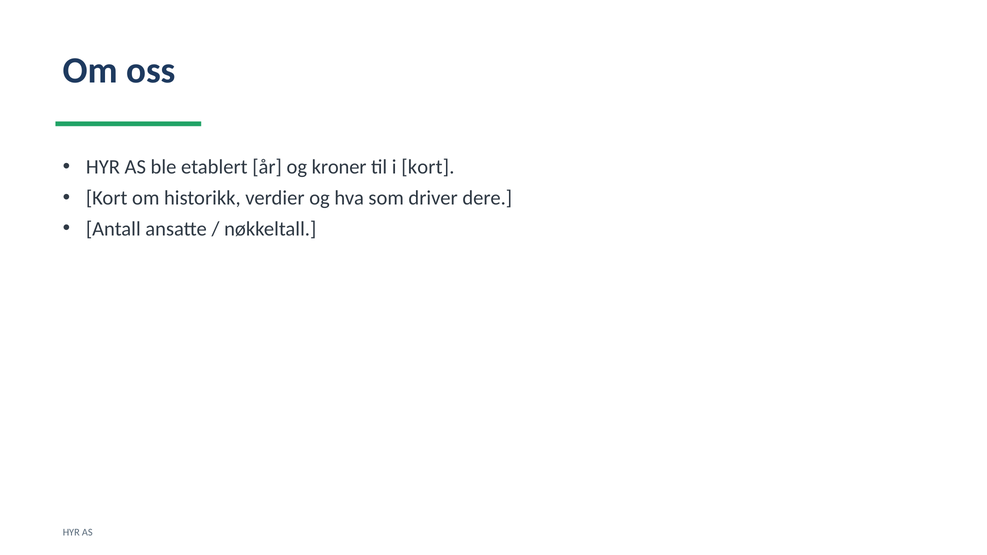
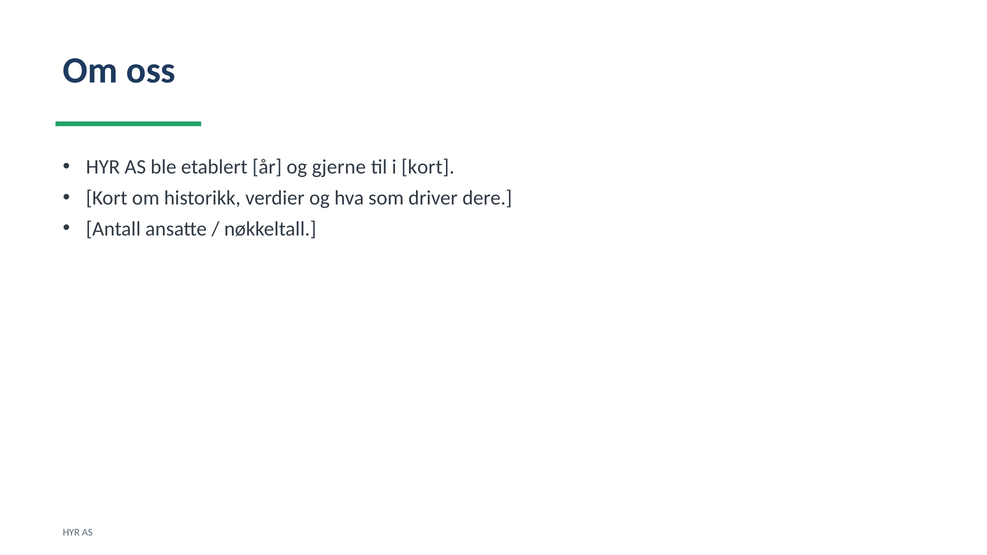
kroner: kroner -> gjerne
